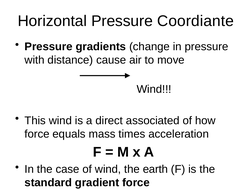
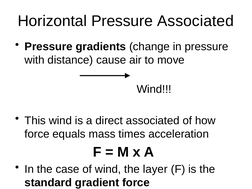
Pressure Coordiante: Coordiante -> Associated
earth: earth -> layer
